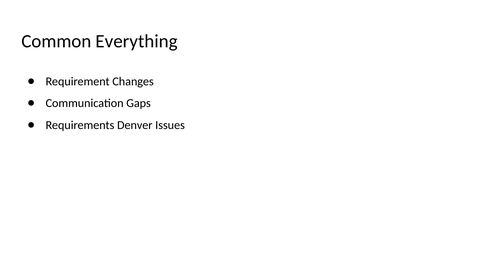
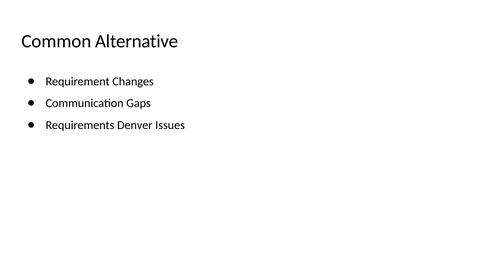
Everything: Everything -> Alternative
